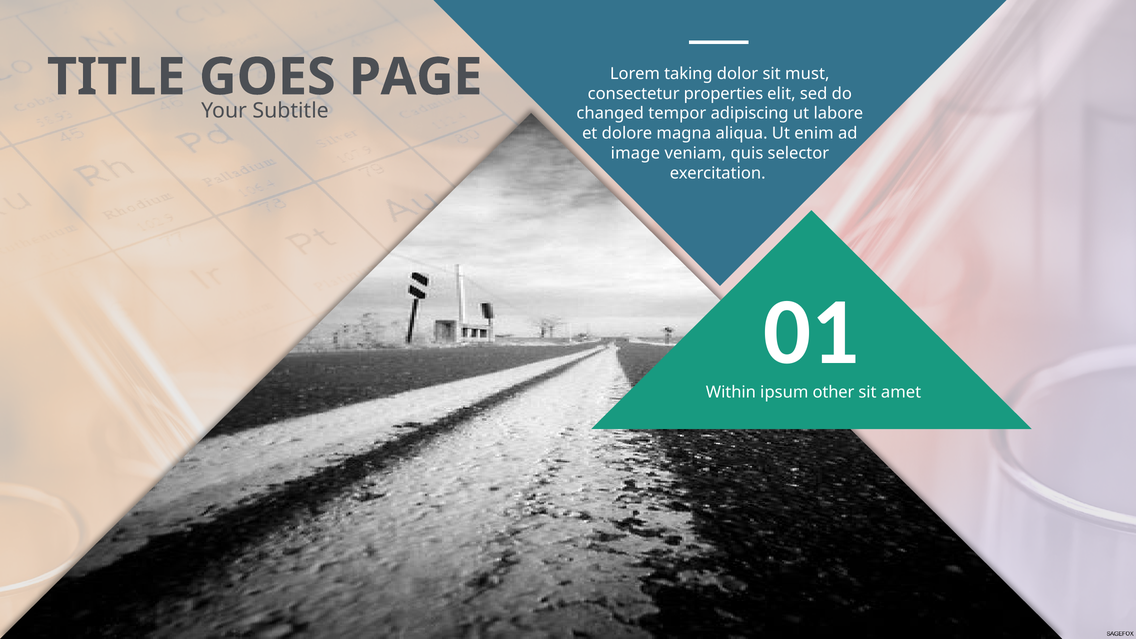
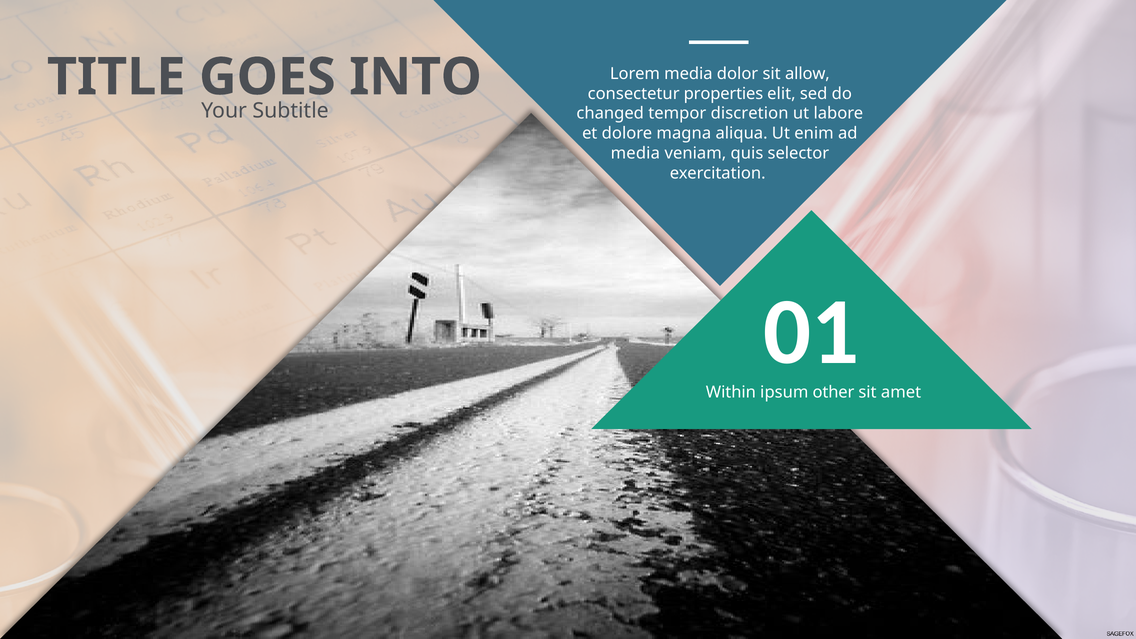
PAGE: PAGE -> INTO
Lorem taking: taking -> media
must: must -> allow
adipiscing: adipiscing -> discretion
image at (635, 153): image -> media
